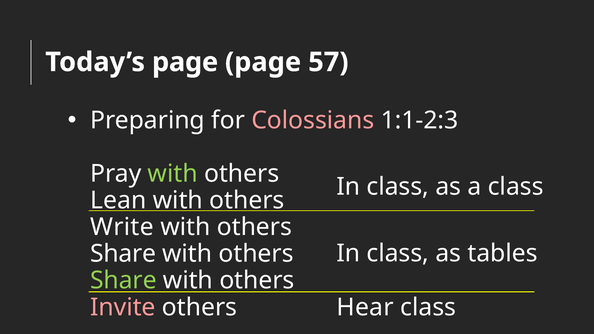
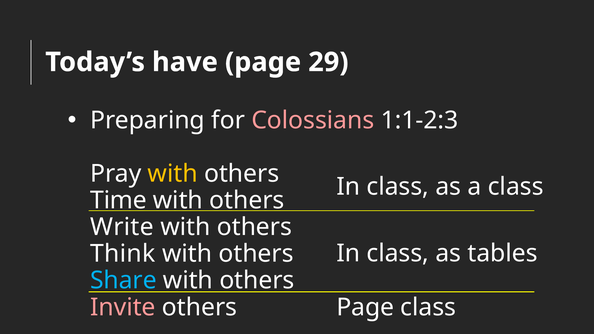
Today’s page: page -> have
57: 57 -> 29
with at (173, 174) colour: light green -> yellow
Lean: Lean -> Time
Share at (123, 254): Share -> Think
Share at (123, 281) colour: light green -> light blue
Hear at (365, 308): Hear -> Page
